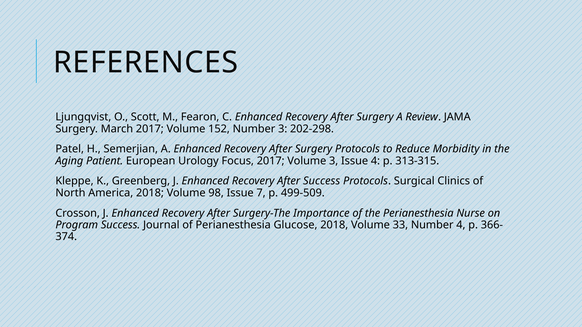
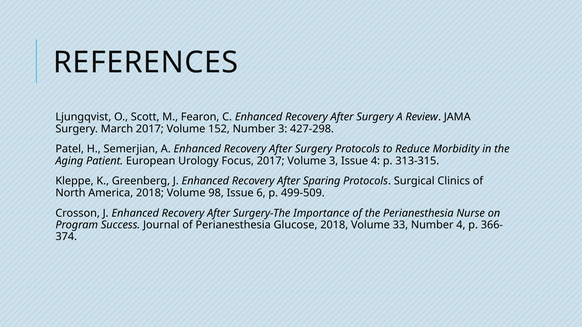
202-298: 202-298 -> 427-298
After Success: Success -> Sparing
7: 7 -> 6
